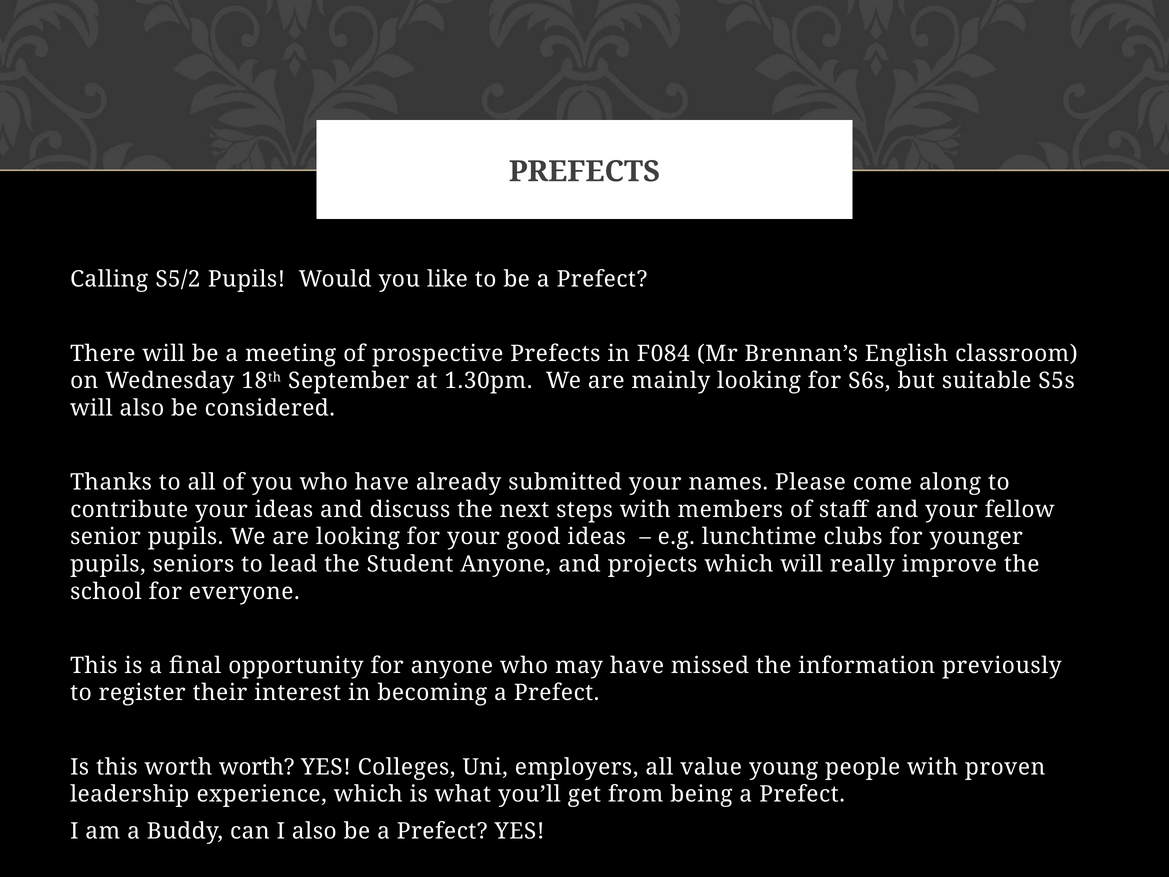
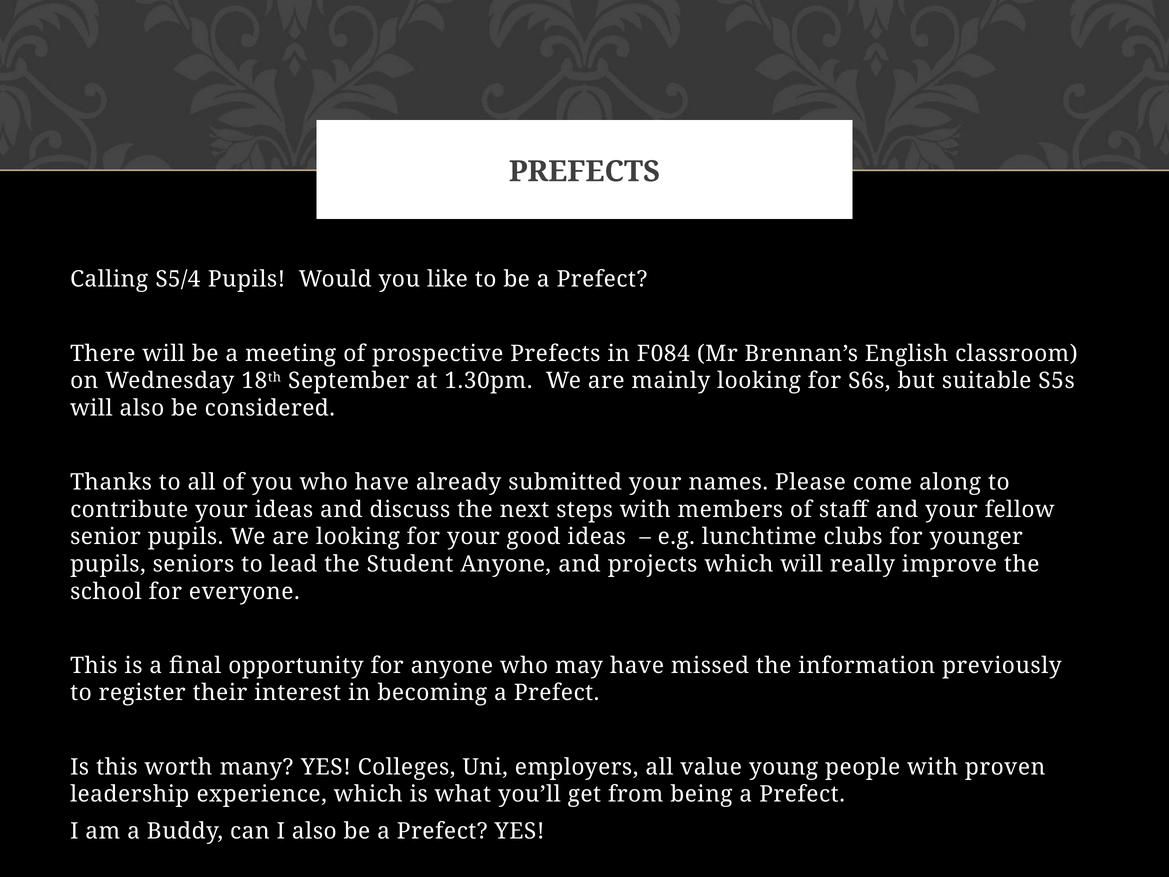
S5/2: S5/2 -> S5/4
worth worth: worth -> many
